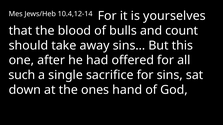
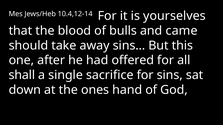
count: count -> came
such: such -> shall
